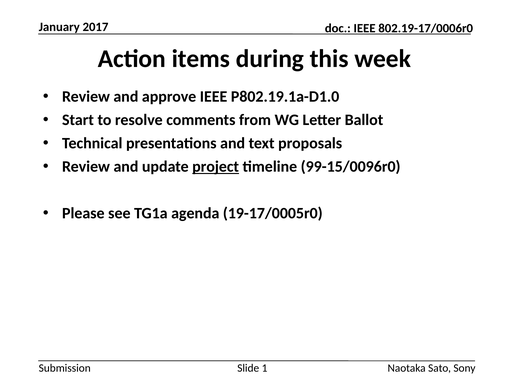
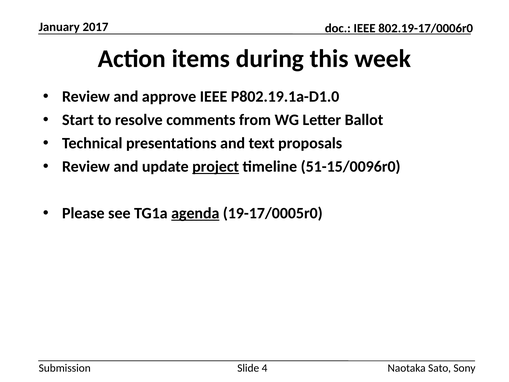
99-15/0096r0: 99-15/0096r0 -> 51-15/0096r0
agenda underline: none -> present
1: 1 -> 4
